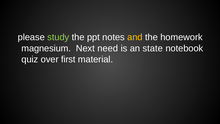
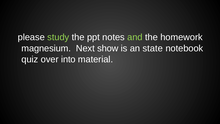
and colour: yellow -> light green
need: need -> show
first: first -> into
